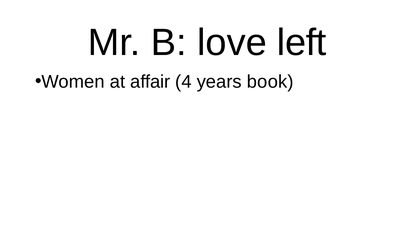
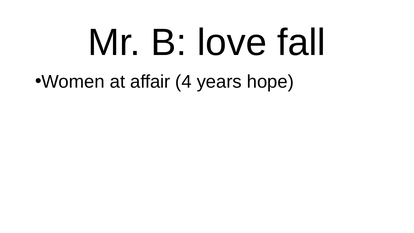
left: left -> fall
book: book -> hope
